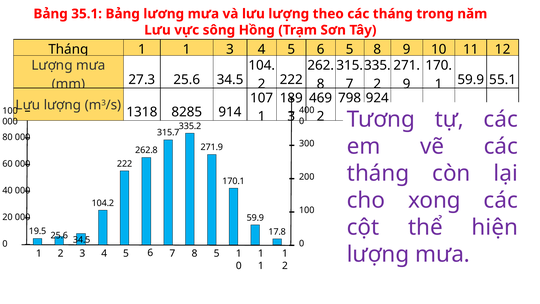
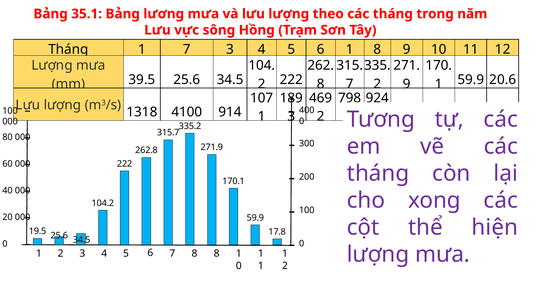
1 at (187, 49): 1 -> 7
6 5: 5 -> 1
27.3: 27.3 -> 39.5
55.1: 55.1 -> 20.6
8285: 8285 -> 4100
8 5: 5 -> 8
